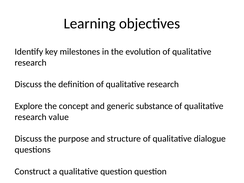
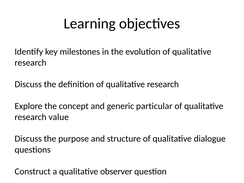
substance: substance -> particular
qualitative question: question -> observer
